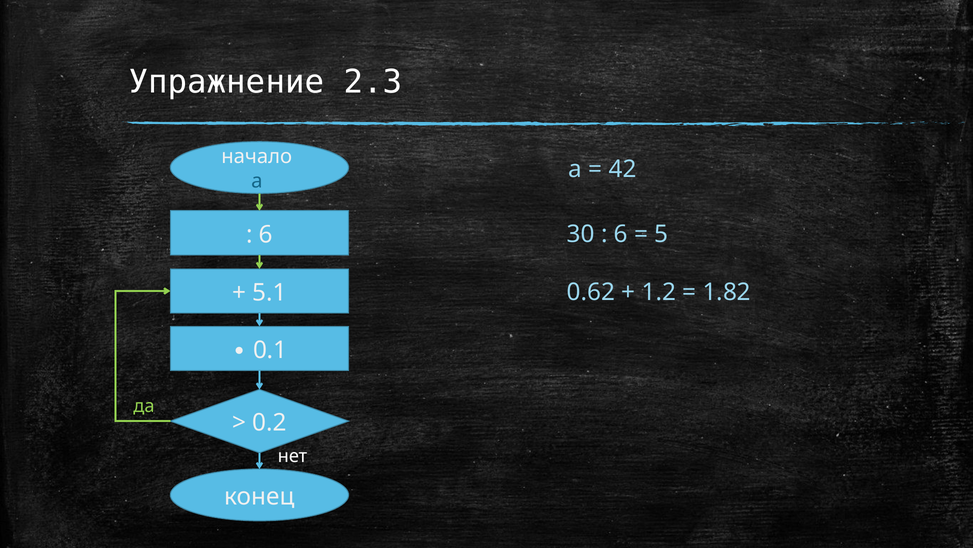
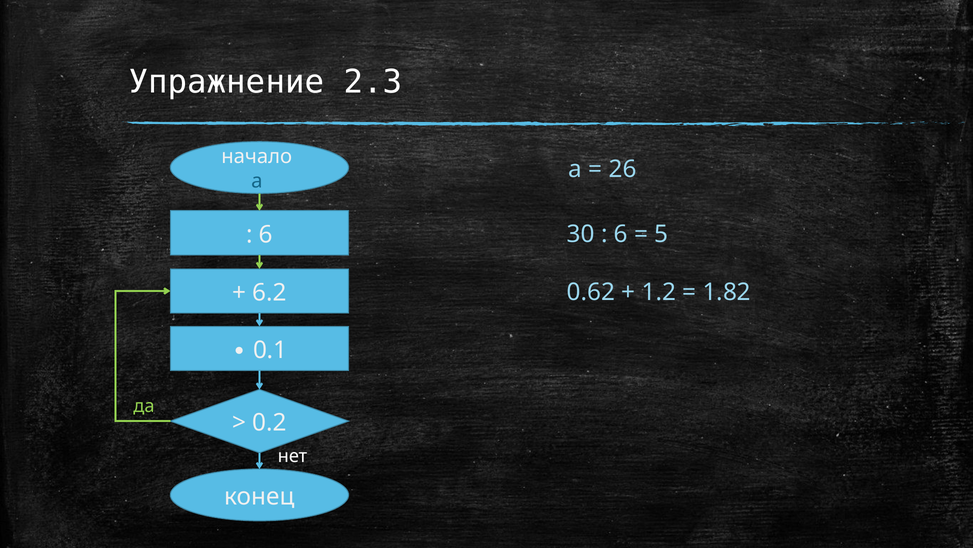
42: 42 -> 26
5.1: 5.1 -> 6.2
